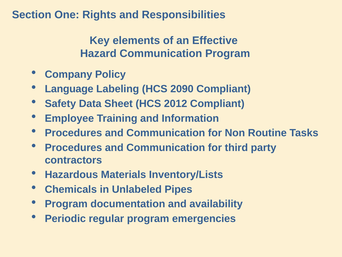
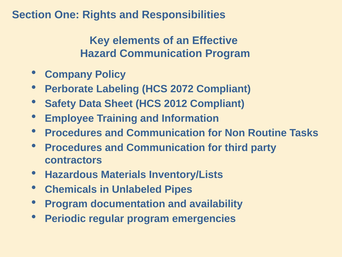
Language: Language -> Perborate
2090: 2090 -> 2072
